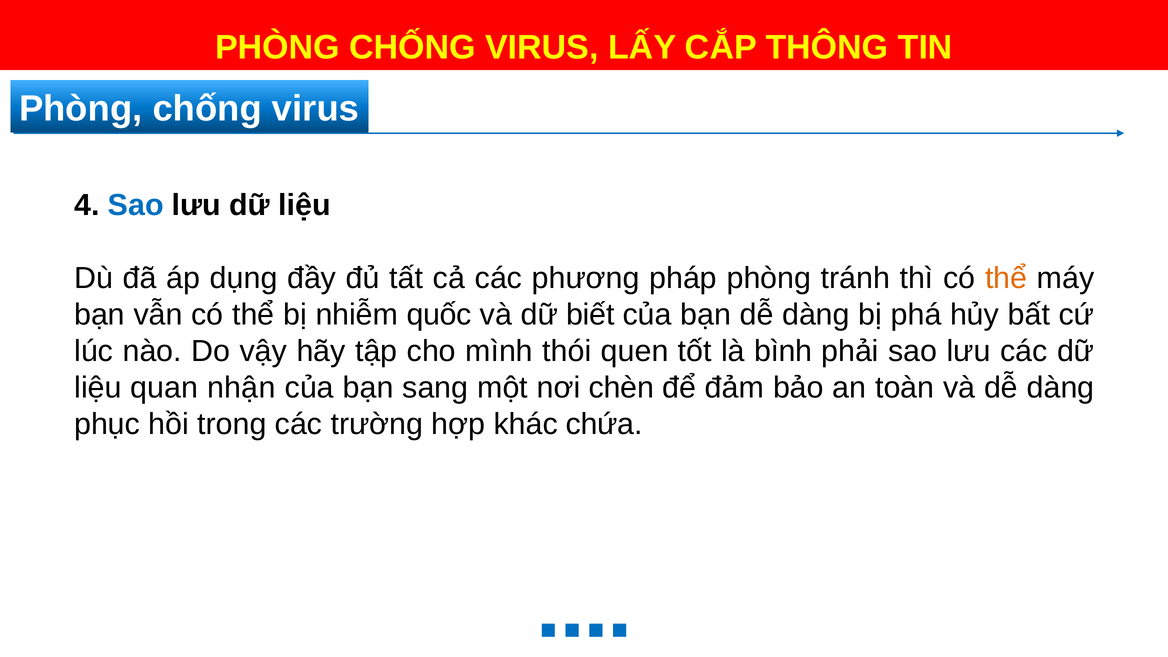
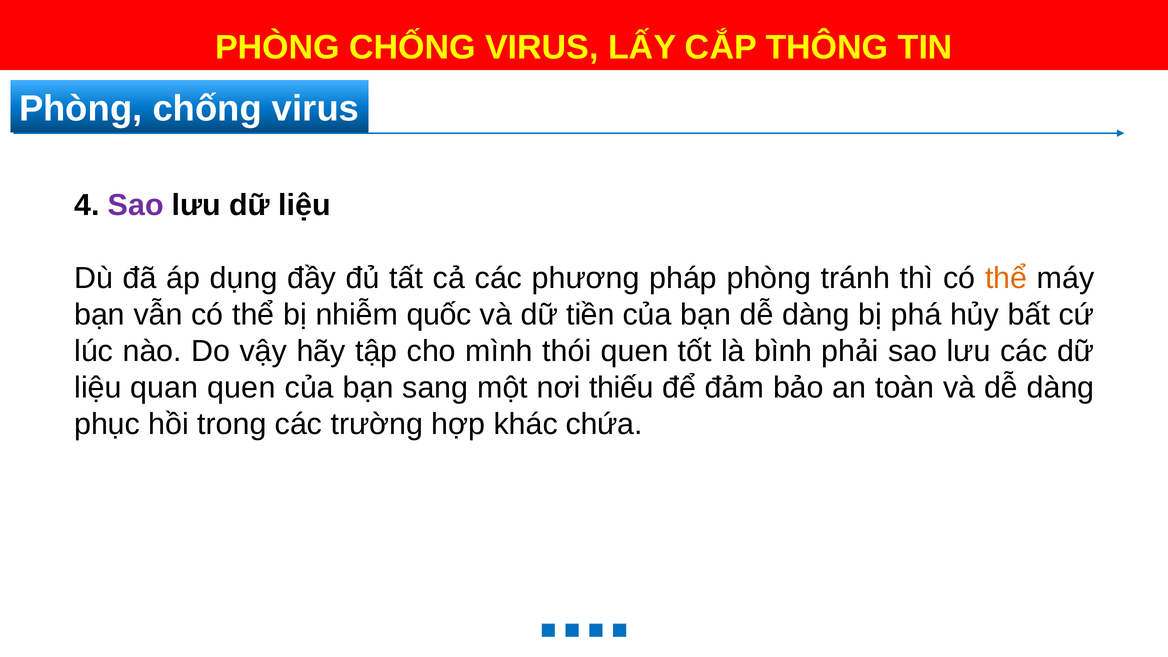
Sao at (136, 205) colour: blue -> purple
biết: biết -> tiền
quan nhận: nhận -> quen
chèn: chèn -> thiếu
